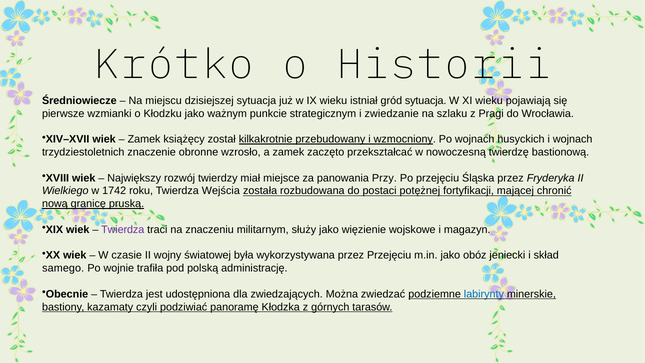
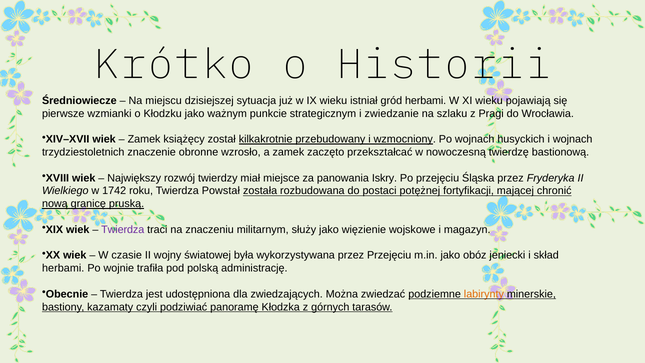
gród sytuacja: sytuacja -> herbami
Przy: Przy -> Iskry
Wejścia: Wejścia -> Powstał
samego at (63, 268): samego -> herbami
labirynty colour: blue -> orange
